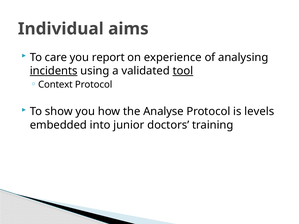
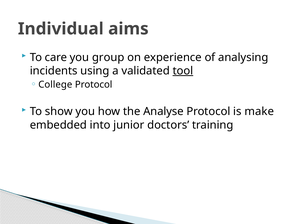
report: report -> group
incidents underline: present -> none
Context: Context -> College
levels: levels -> make
